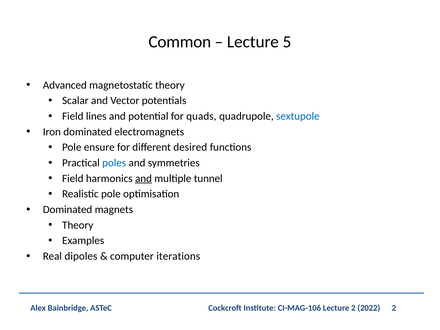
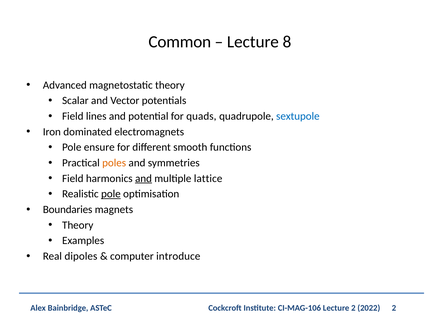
5: 5 -> 8
desired: desired -> smooth
poles colour: blue -> orange
tunnel: tunnel -> lattice
pole at (111, 194) underline: none -> present
Dominated at (68, 210): Dominated -> Boundaries
iterations: iterations -> introduce
